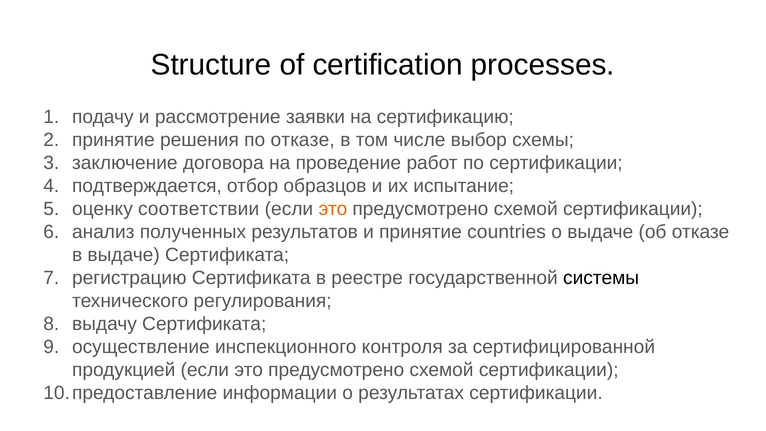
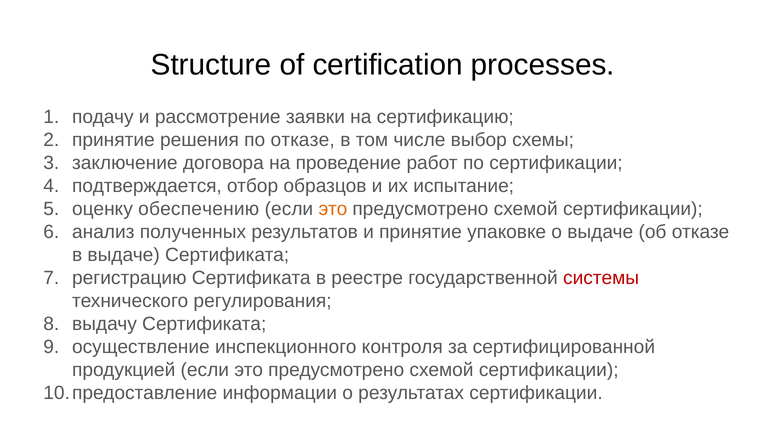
соответствии: соответствии -> обеспечению
countries: countries -> упаковке
системы colour: black -> red
